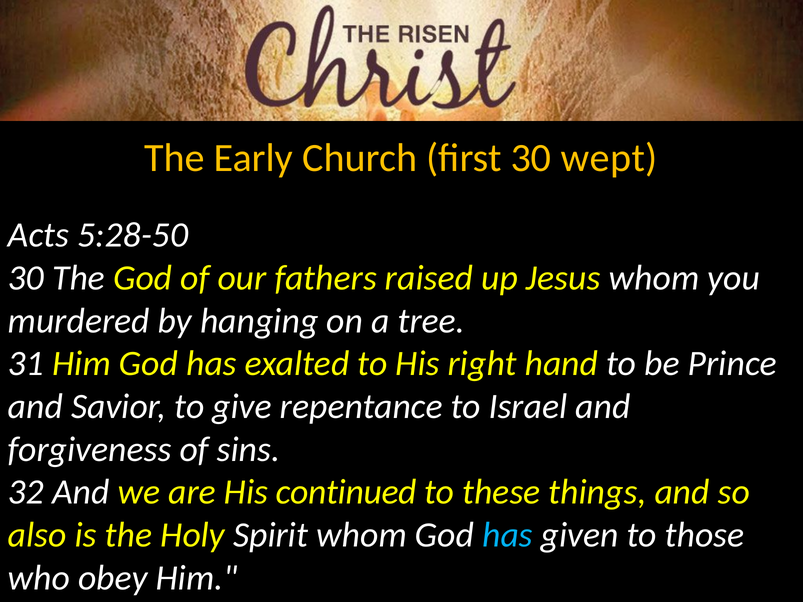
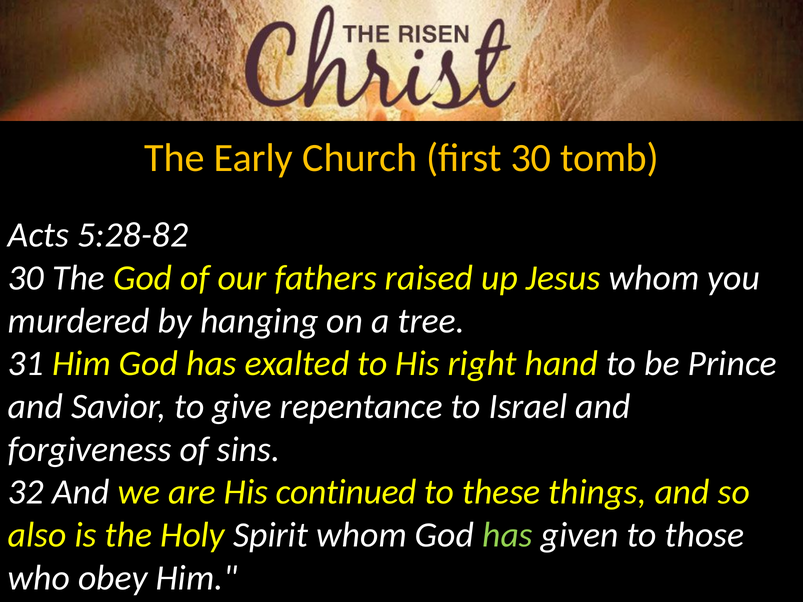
wept: wept -> tomb
5:28-50: 5:28-50 -> 5:28-82
has at (507, 535) colour: light blue -> light green
